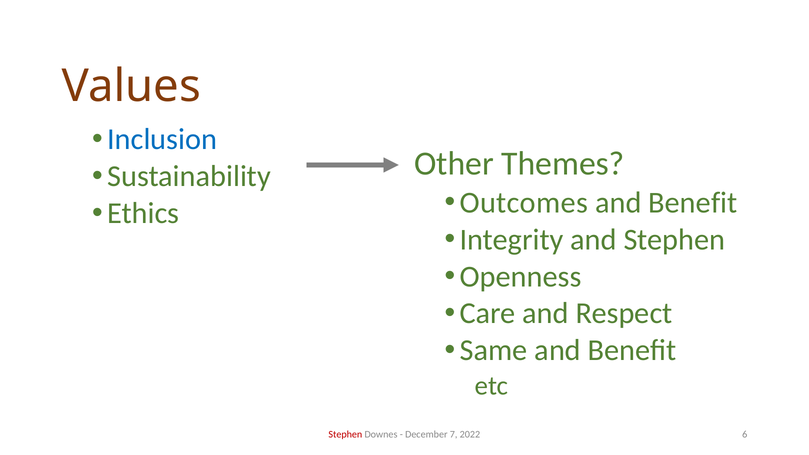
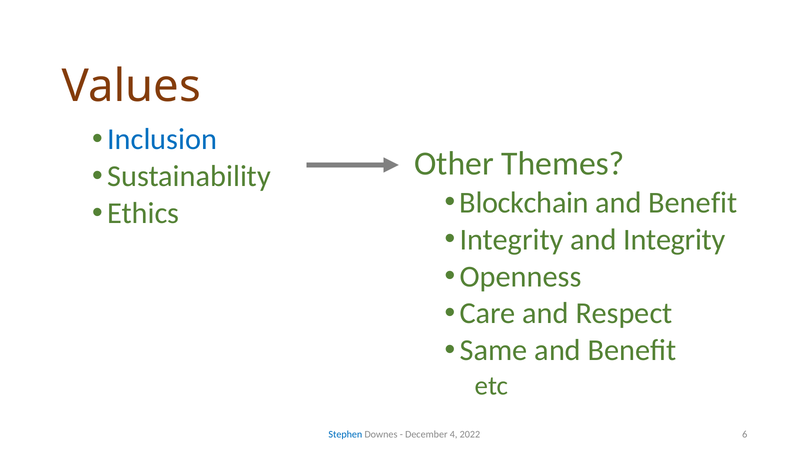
Outcomes: Outcomes -> Blockchain
and Stephen: Stephen -> Integrity
Stephen at (345, 434) colour: red -> blue
7: 7 -> 4
